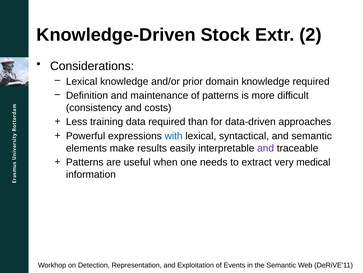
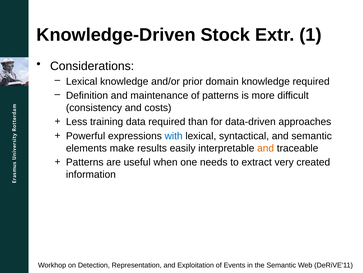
2: 2 -> 1
and at (266, 148) colour: purple -> orange
medical: medical -> created
